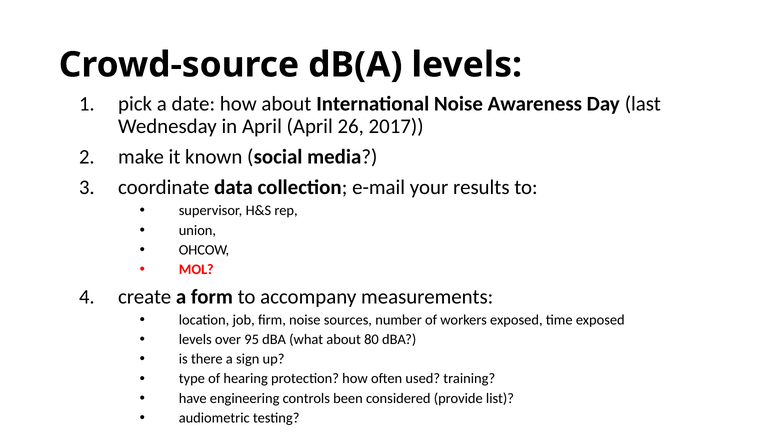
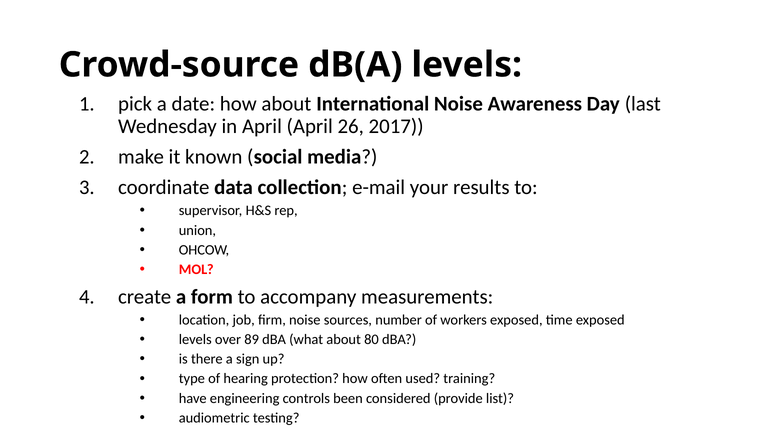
95: 95 -> 89
